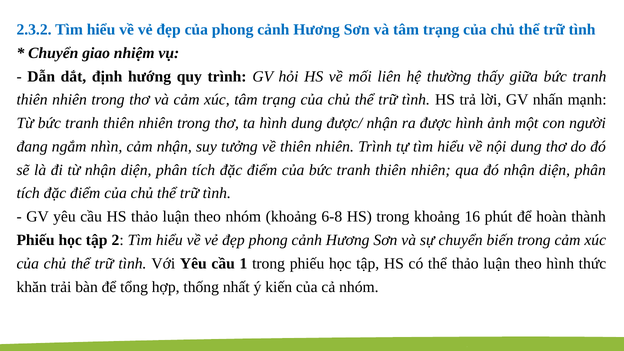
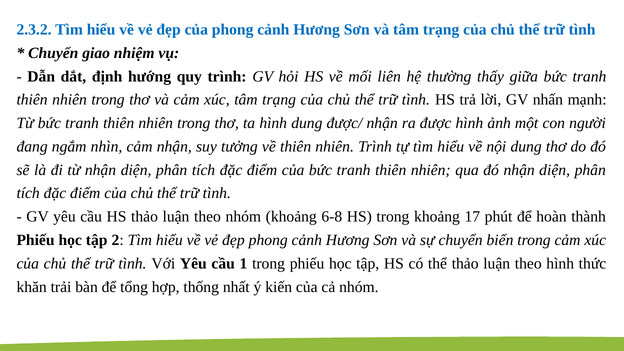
16: 16 -> 17
